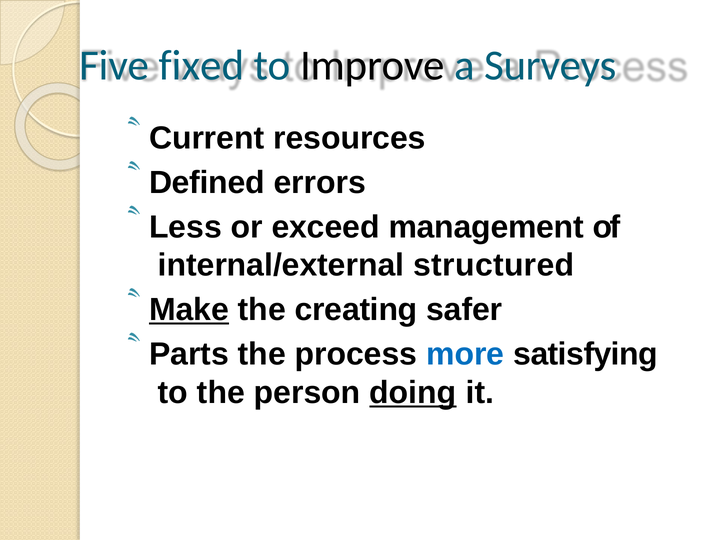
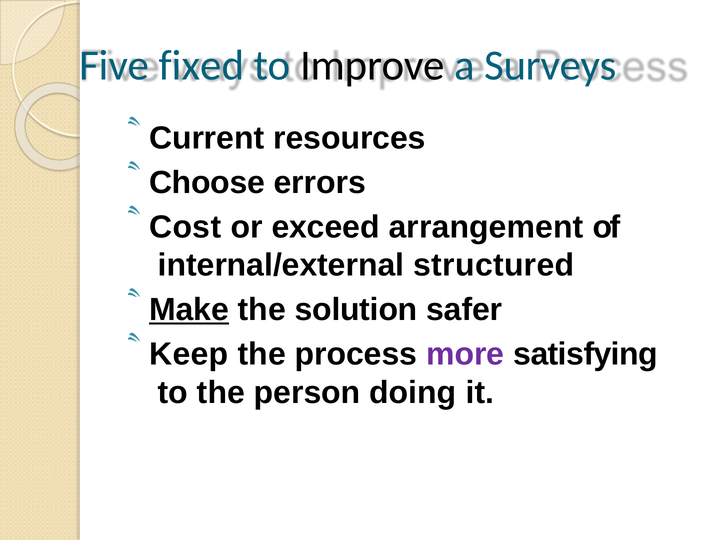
Defined: Defined -> Choose
Less: Less -> Cost
management: management -> arrangement
creating: creating -> solution
Parts: Parts -> Keep
more colour: blue -> purple
doing underline: present -> none
